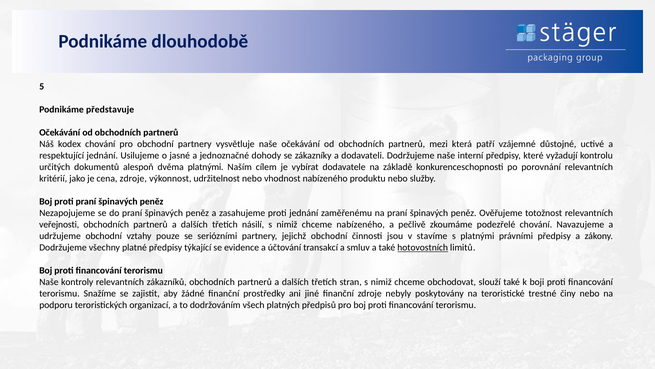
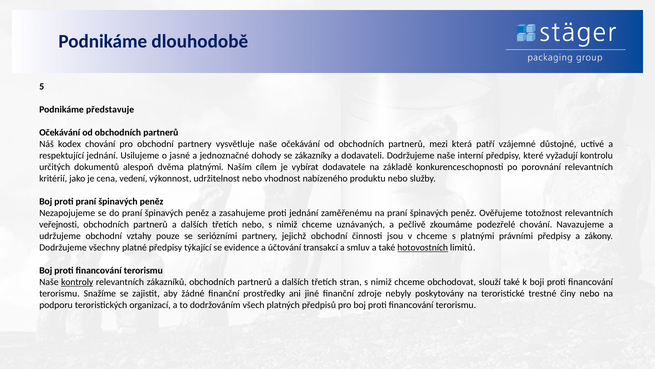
cena zdroje: zdroje -> vedení
třetích násilí: násilí -> nebo
chceme nabízeného: nabízeného -> uznávaných
v stavíme: stavíme -> chceme
kontroly underline: none -> present
